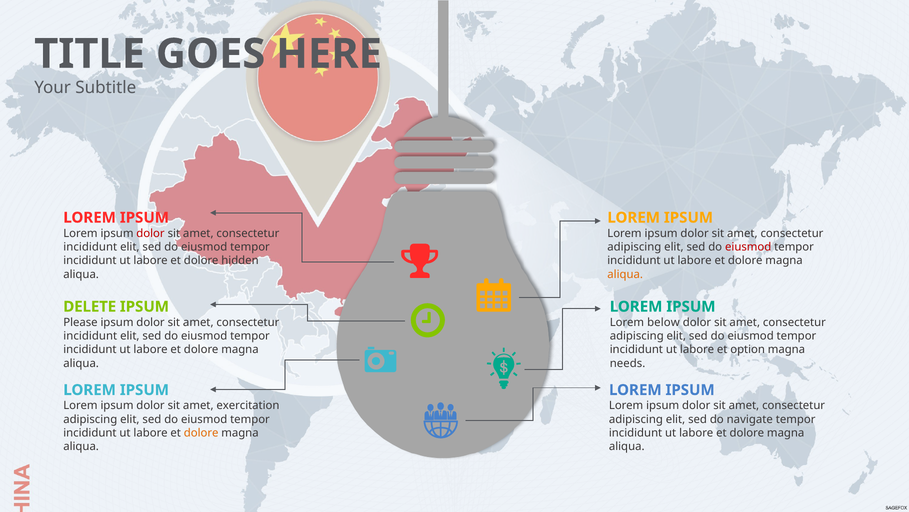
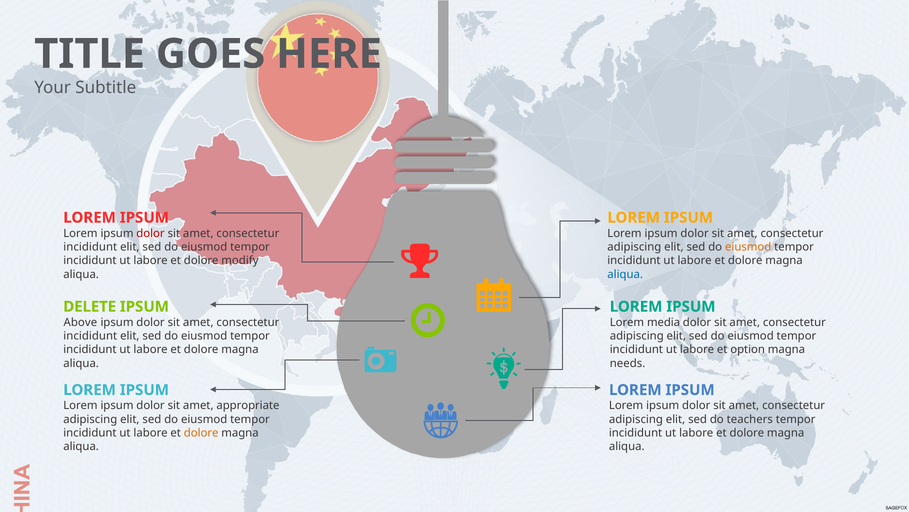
eiusmod at (748, 247) colour: red -> orange
hidden: hidden -> modify
aliqua at (625, 274) colour: orange -> blue
Please: Please -> Above
below: below -> media
exercitation: exercitation -> appropriate
navigate: navigate -> teachers
